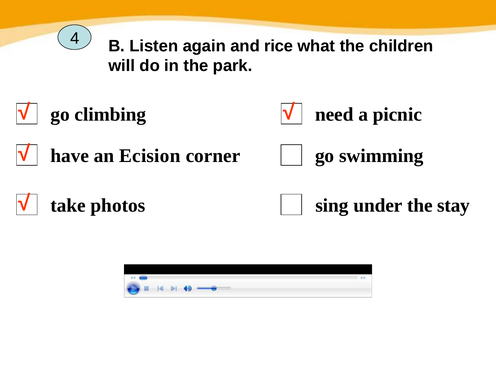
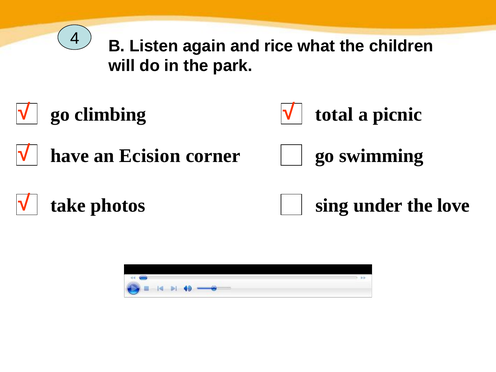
need: need -> total
stay: stay -> love
